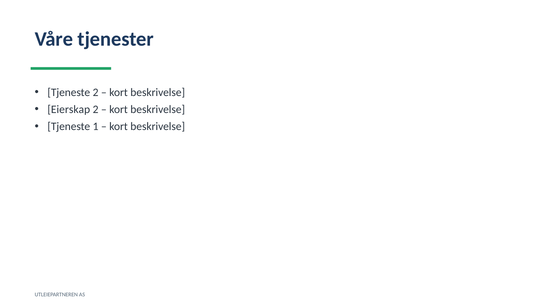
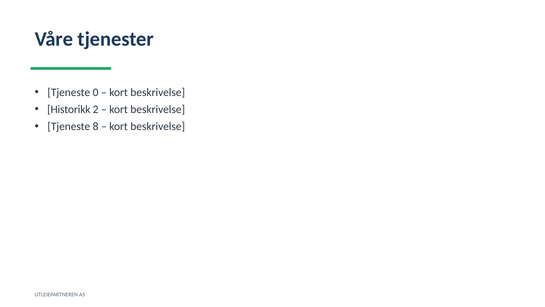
Tjeneste 2: 2 -> 0
Eierskap: Eierskap -> Historikk
1: 1 -> 8
